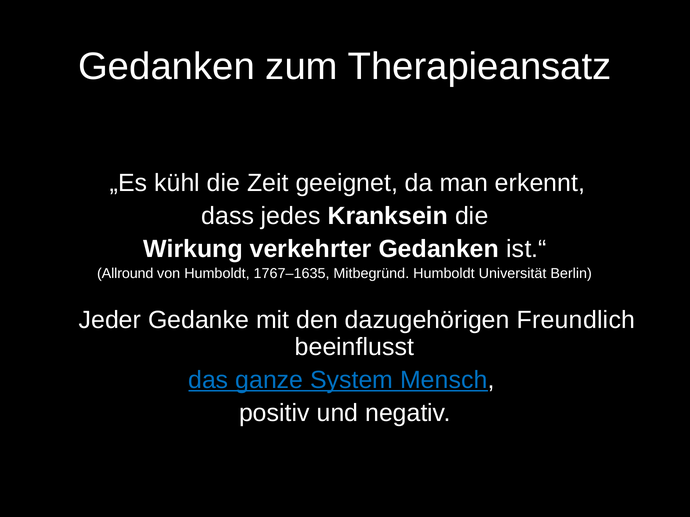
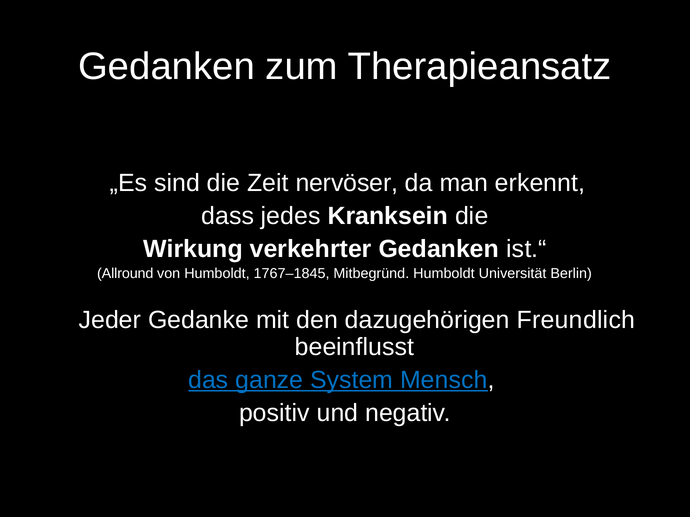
kühl: kühl -> sind
geeignet: geeignet -> nervöser
1767–1635: 1767–1635 -> 1767–1845
